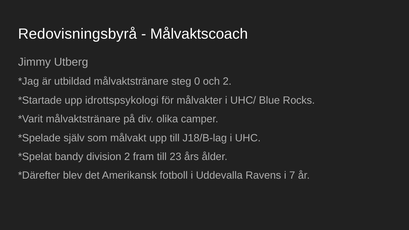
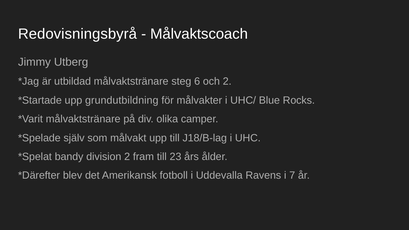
0: 0 -> 6
idrottspsykologi: idrottspsykologi -> grundutbildning
